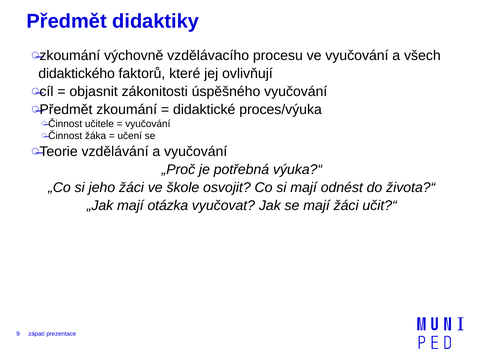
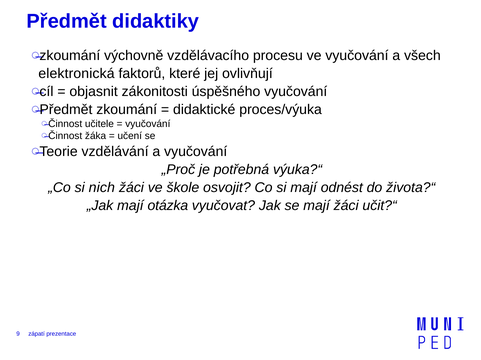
didaktického: didaktického -> elektronická
jeho: jeho -> nich
